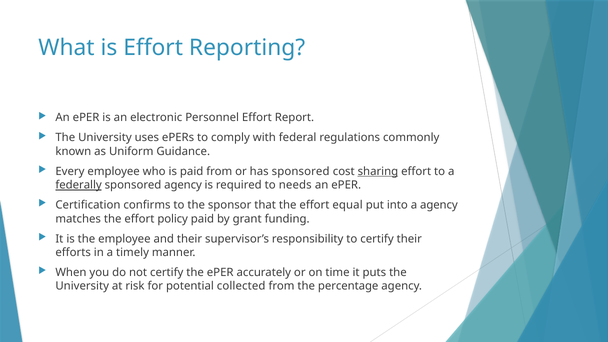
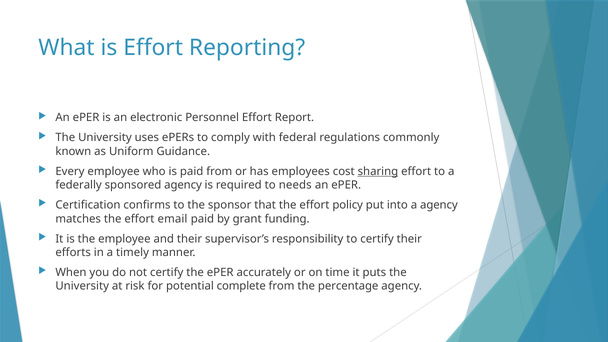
has sponsored: sponsored -> employees
federally underline: present -> none
equal: equal -> policy
policy: policy -> email
collected: collected -> complete
